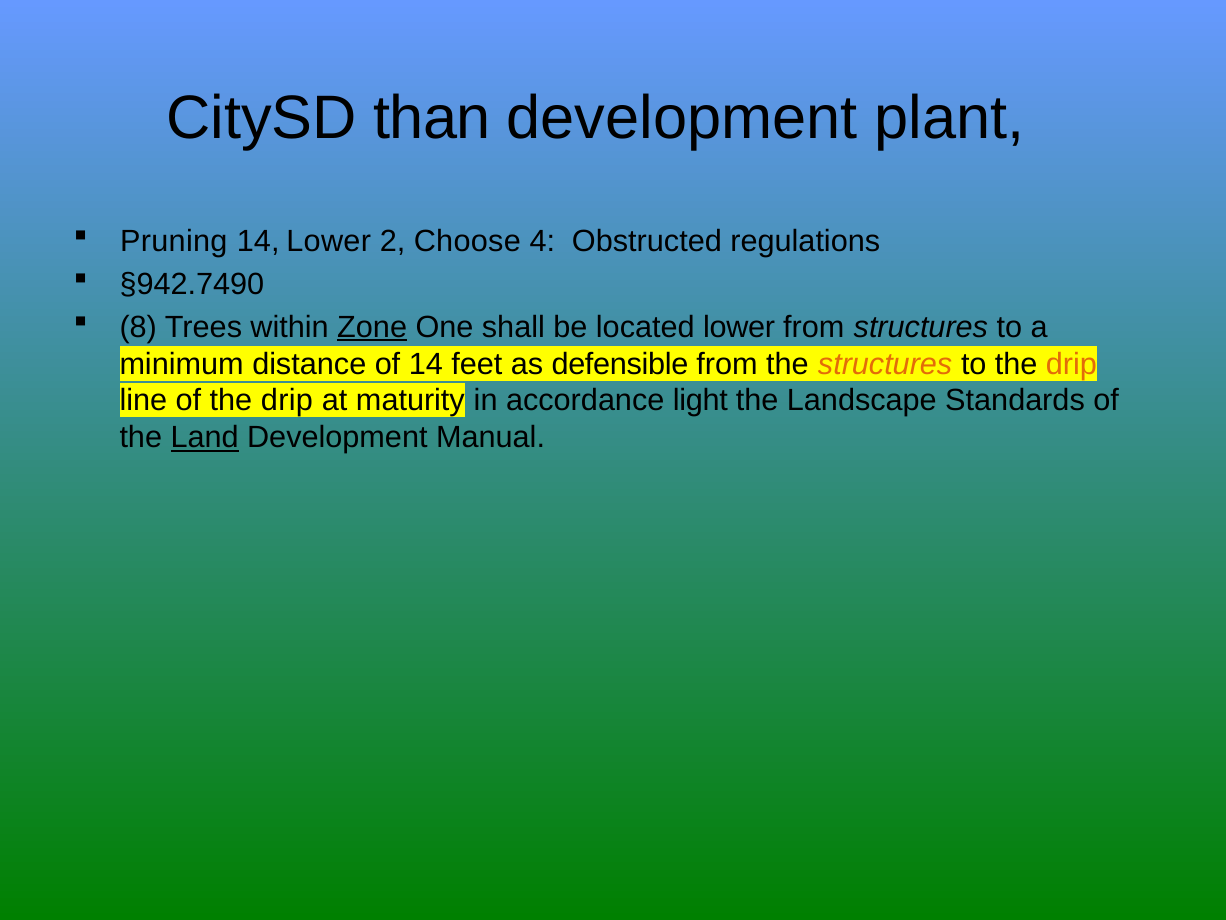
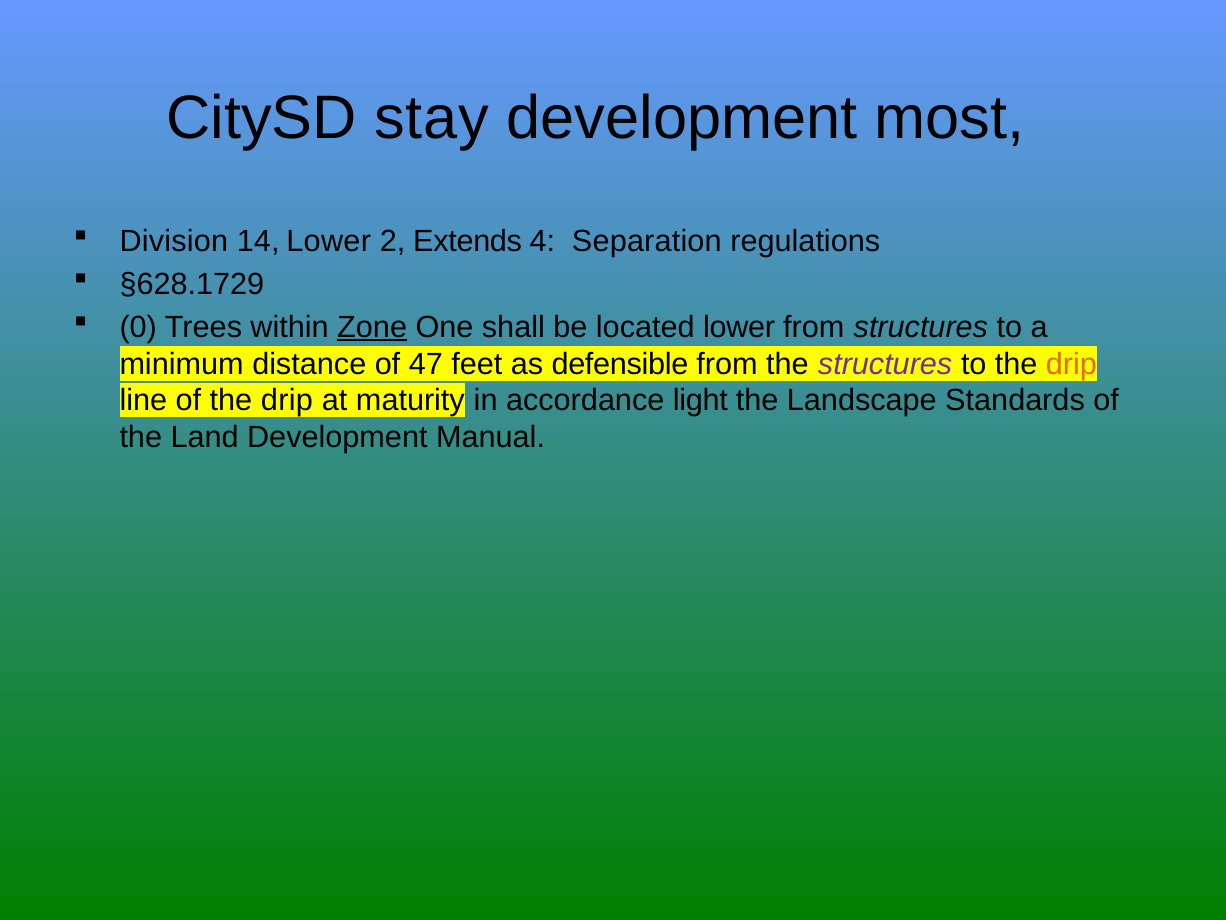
than: than -> stay
plant: plant -> most
Pruning: Pruning -> Division
Choose: Choose -> Extends
Obstructed: Obstructed -> Separation
§942.7490: §942.7490 -> §628.1729
8: 8 -> 0
of 14: 14 -> 47
structures at (885, 364) colour: orange -> purple
Land underline: present -> none
